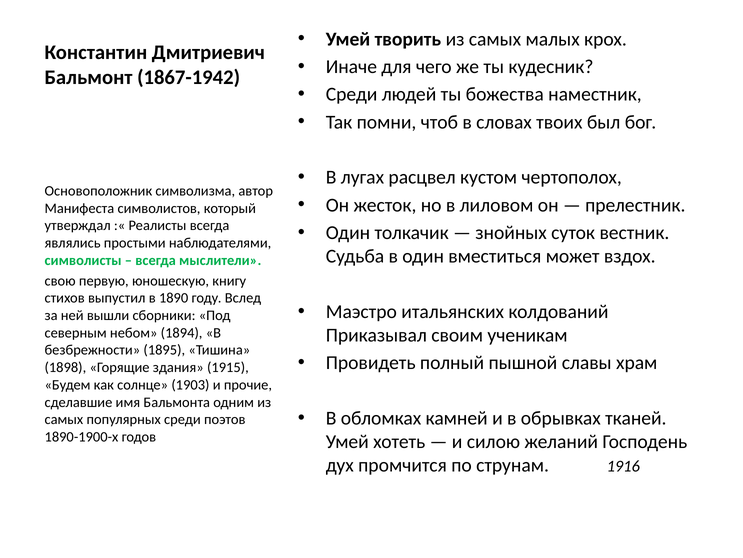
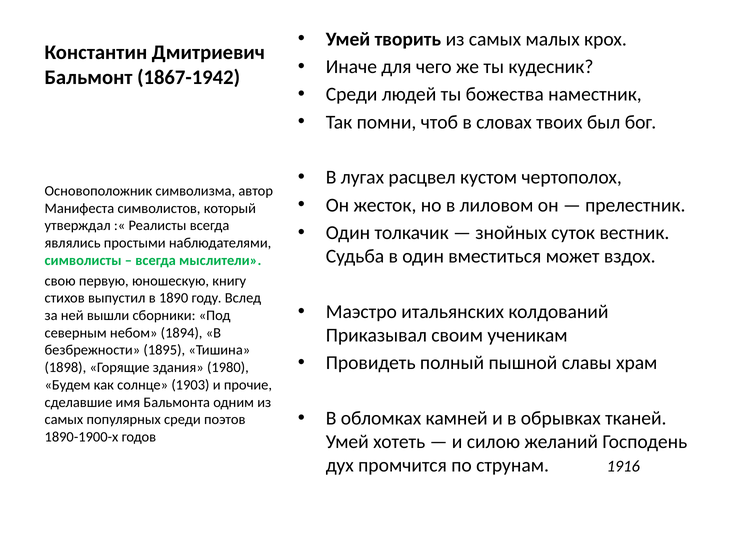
1915: 1915 -> 1980
